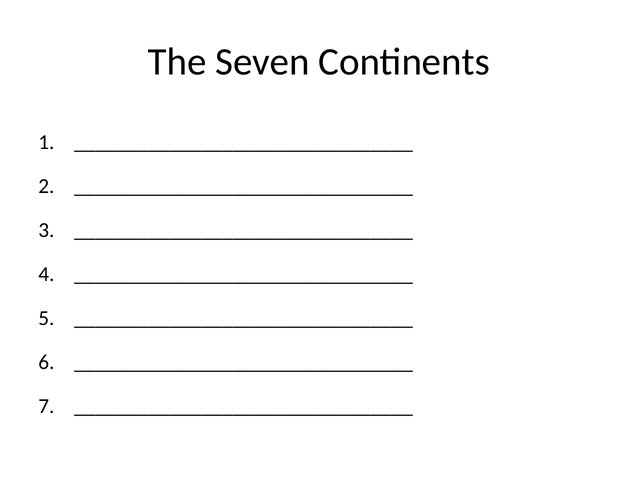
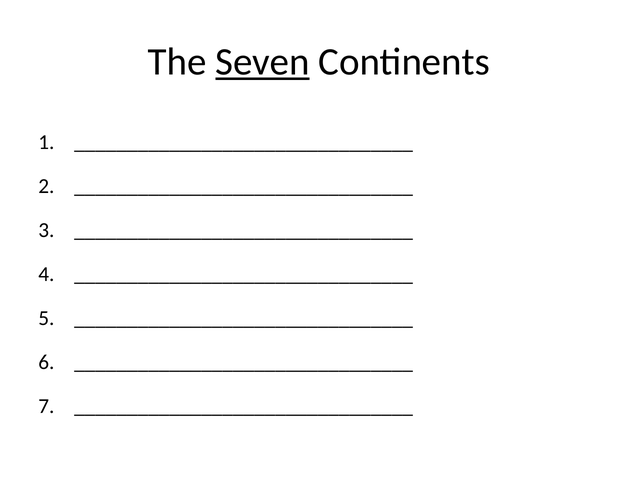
Seven underline: none -> present
